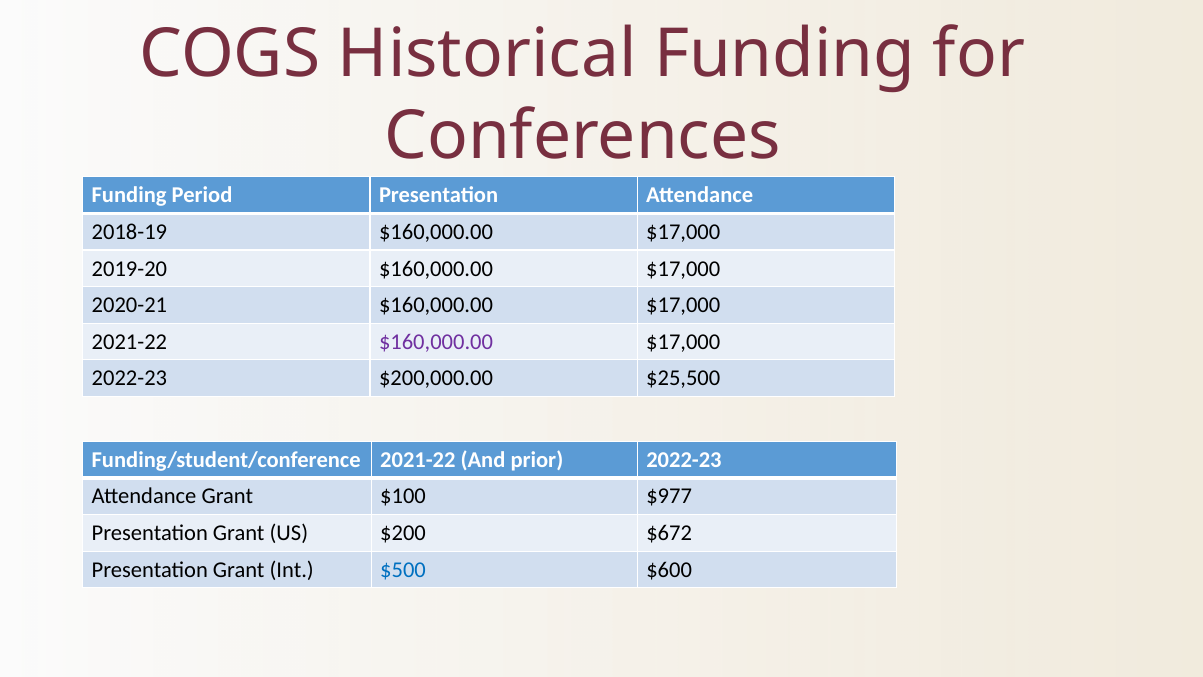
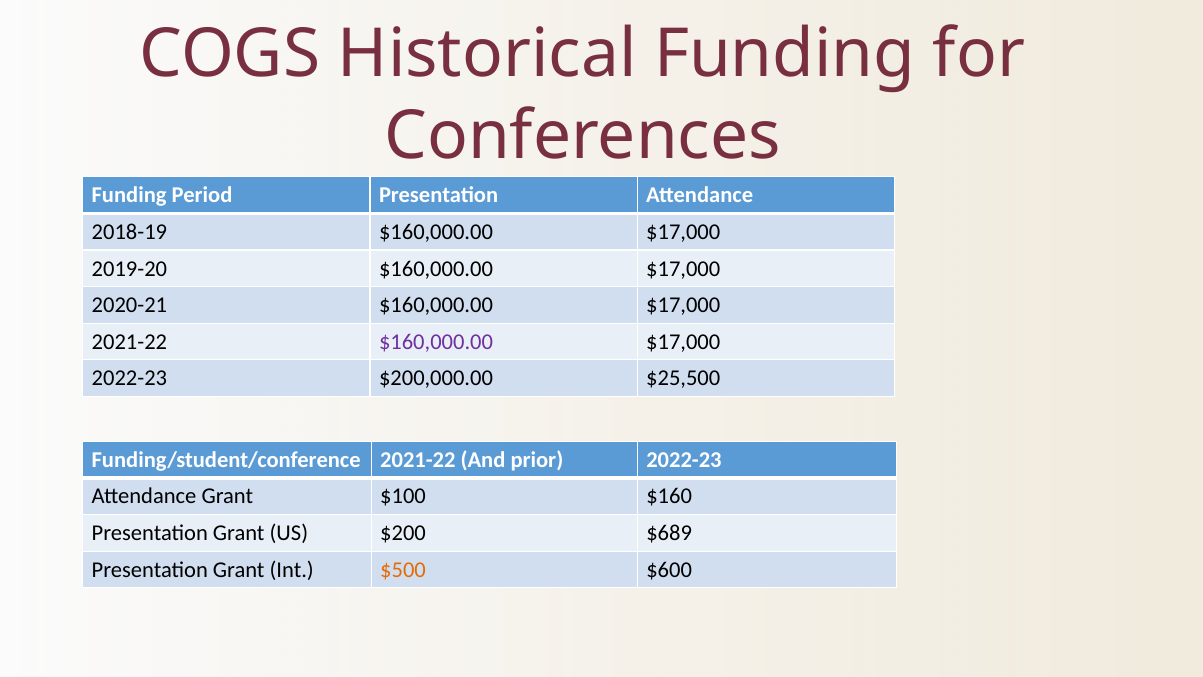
$977: $977 -> $160
$672: $672 -> $689
$500 colour: blue -> orange
